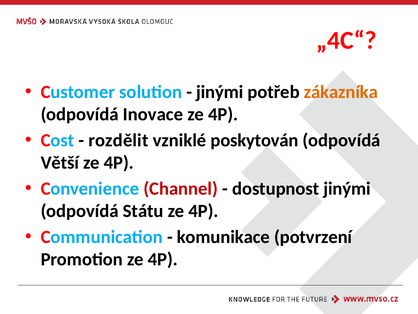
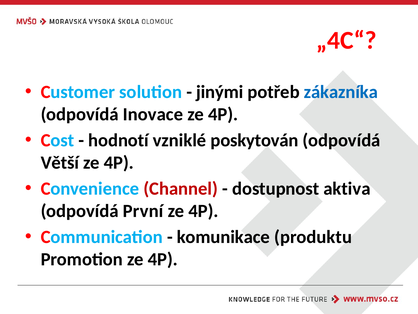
zákazníka colour: orange -> blue
rozdělit: rozdělit -> hodnotí
dostupnost jinými: jinými -> aktiva
Státu: Státu -> První
potvrzení: potvrzení -> produktu
